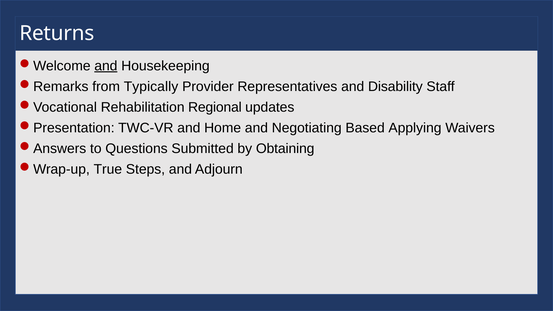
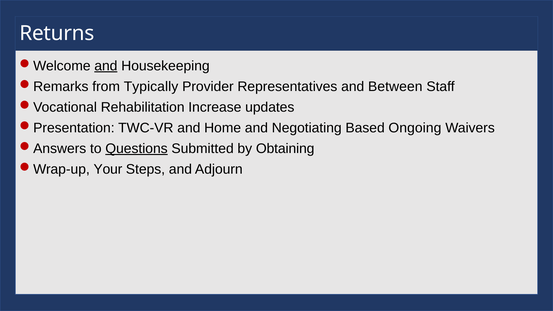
Disability: Disability -> Between
Regional: Regional -> Increase
Applying: Applying -> Ongoing
Questions underline: none -> present
True: True -> Your
